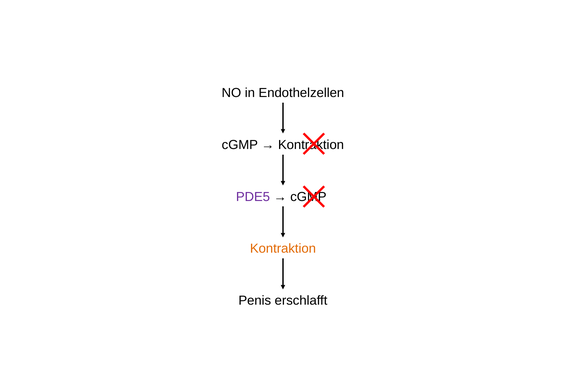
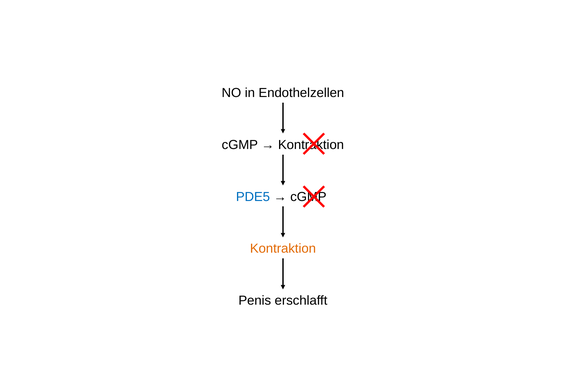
PDE5 colour: purple -> blue
